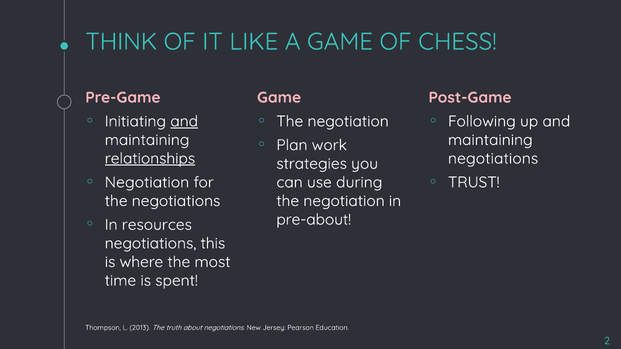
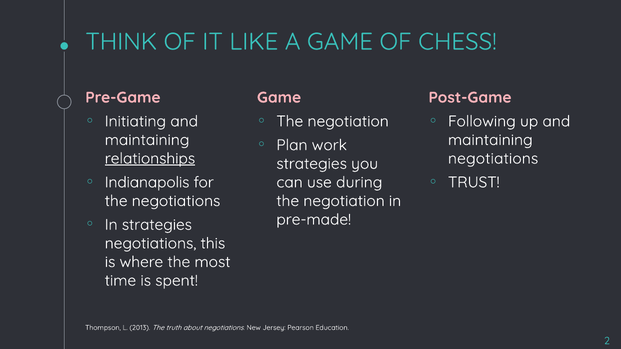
and at (184, 121) underline: present -> none
Negotiation at (147, 182): Negotiation -> Indianapolis
pre-about: pre-about -> pre-made
In resources: resources -> strategies
